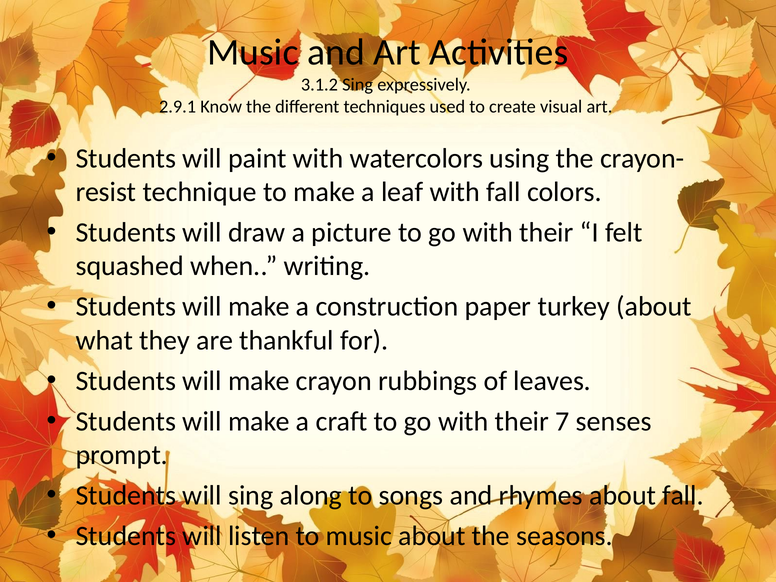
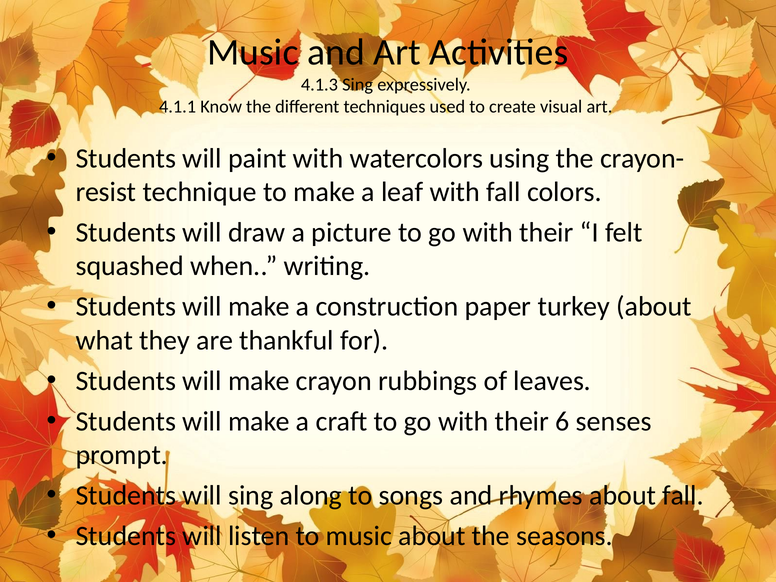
3.1.2: 3.1.2 -> 4.1.3
2.9.1: 2.9.1 -> 4.1.1
7: 7 -> 6
